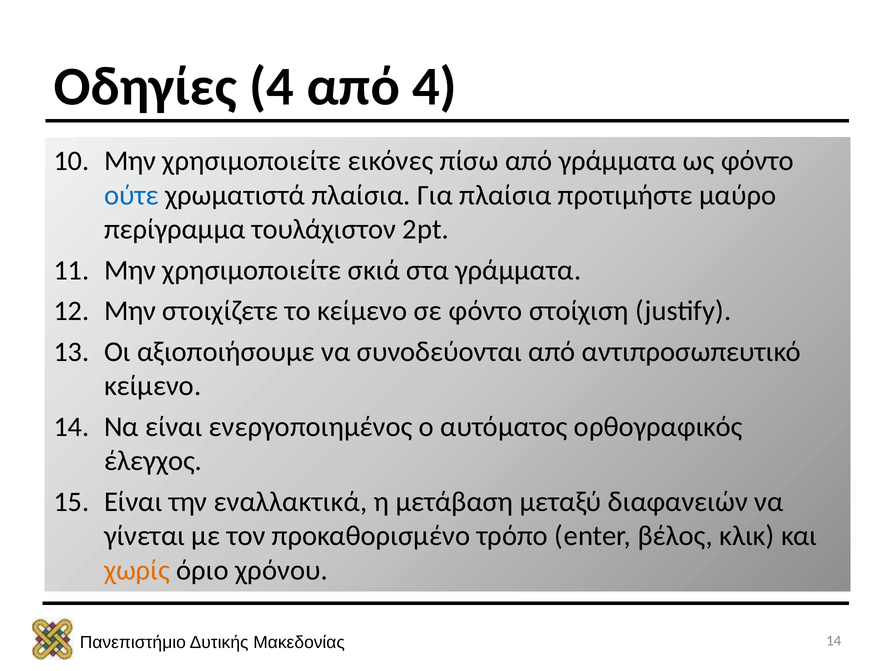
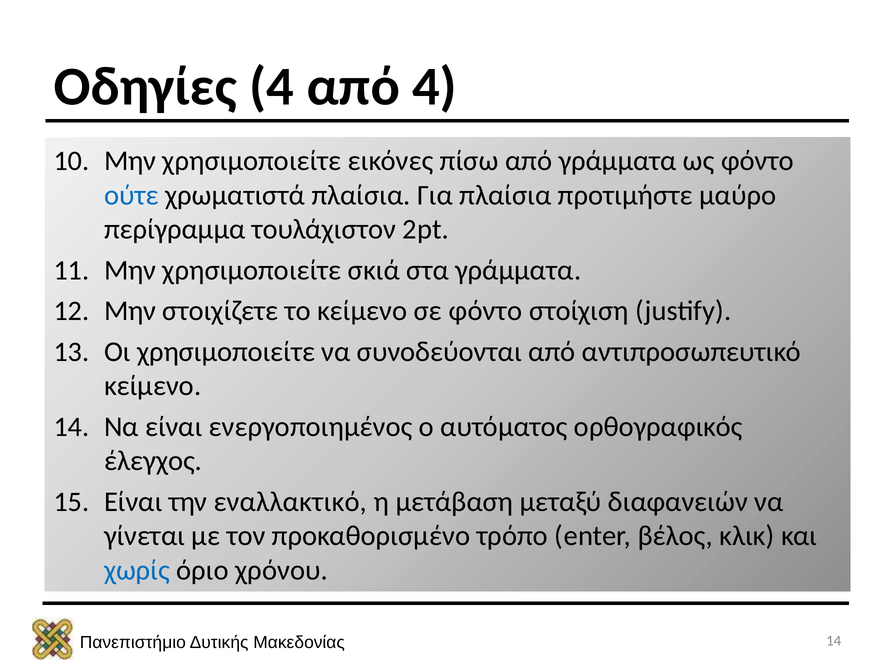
Οι αξιοποιήσουμε: αξιοποιήσουμε -> χρησιμοποιείτε
εναλλακτικά: εναλλακτικά -> εναλλακτικό
χωρίς colour: orange -> blue
